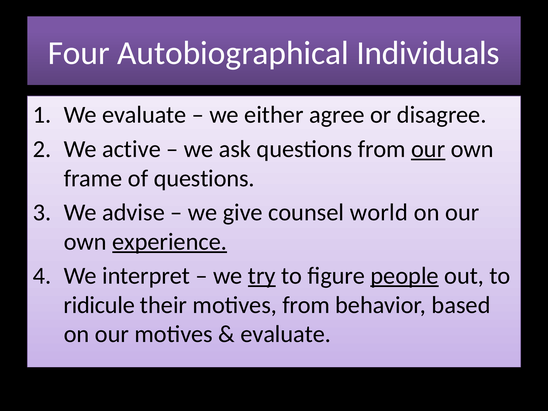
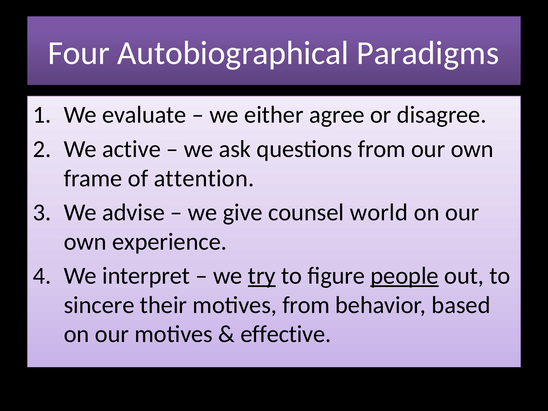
Individuals: Individuals -> Paradigms
our at (428, 149) underline: present -> none
of questions: questions -> attention
experience underline: present -> none
ridicule: ridicule -> sincere
evaluate at (286, 334): evaluate -> effective
